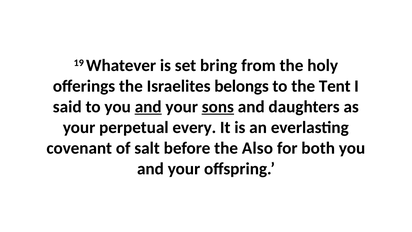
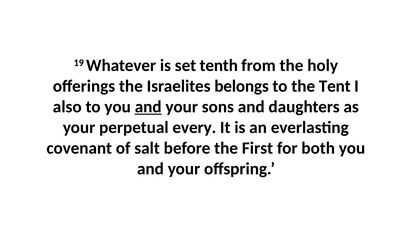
bring: bring -> tenth
said: said -> also
sons underline: present -> none
Also: Also -> First
